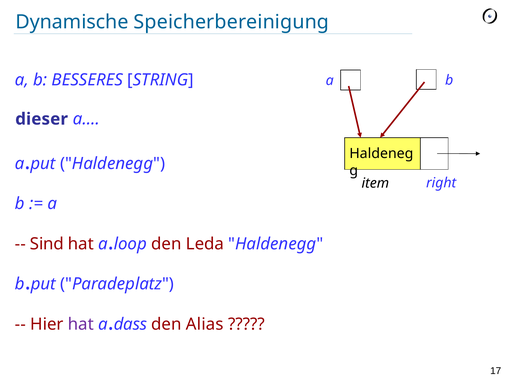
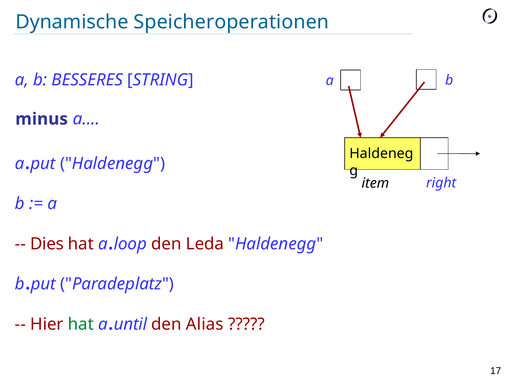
Speicherbereinigung: Speicherbereinigung -> Speicheroperationen
dieser: dieser -> minus
Sind: Sind -> Dies
hat at (81, 325) colour: purple -> green
dass: dass -> until
